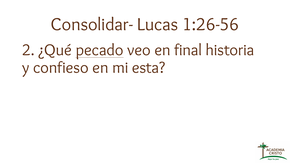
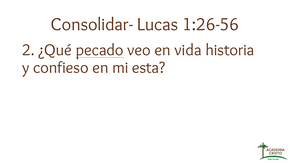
final: final -> vida
